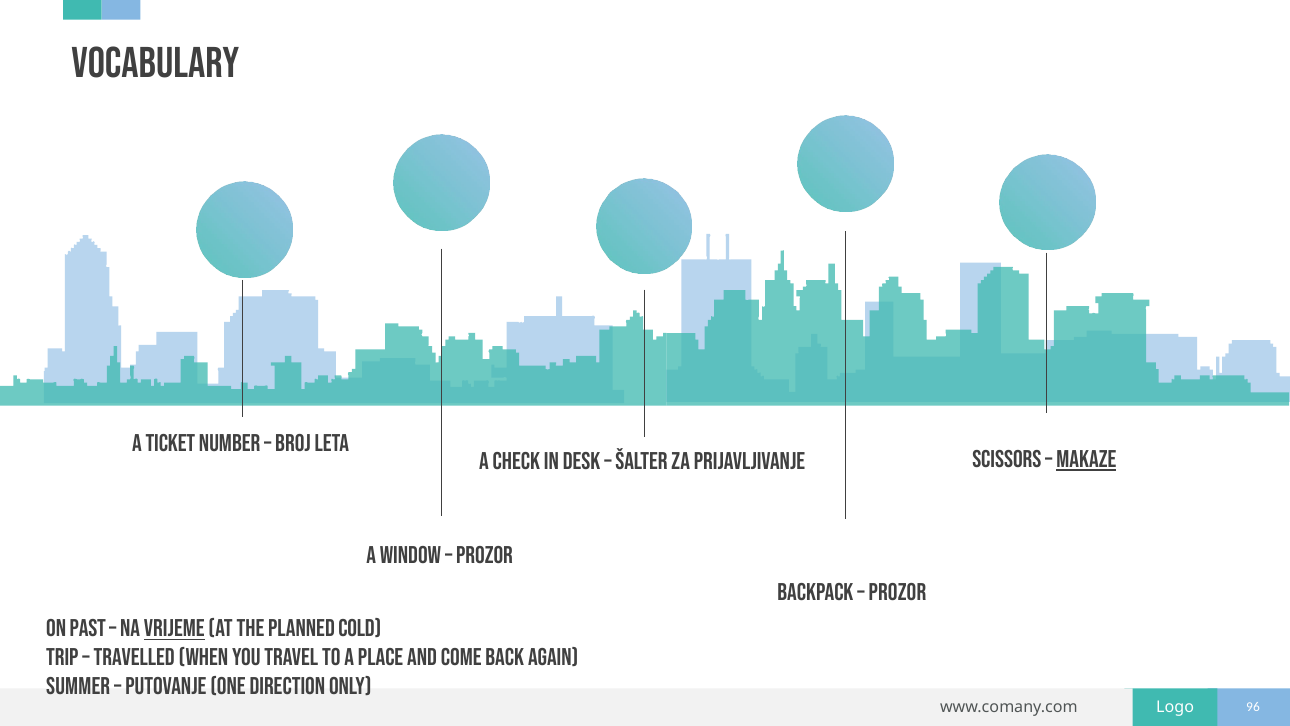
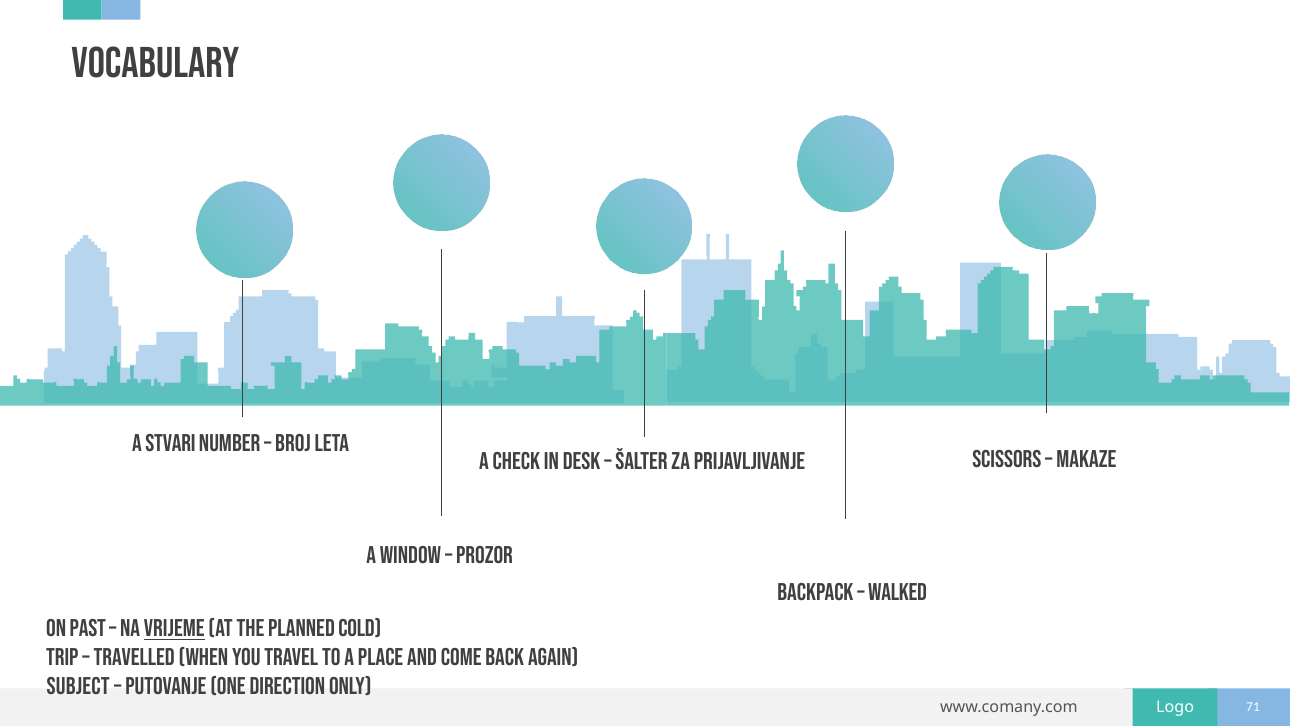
ticket: ticket -> stvari
makaze underline: present -> none
prozor at (897, 592): prozor -> walked
Summer: Summer -> Subject
96: 96 -> 71
